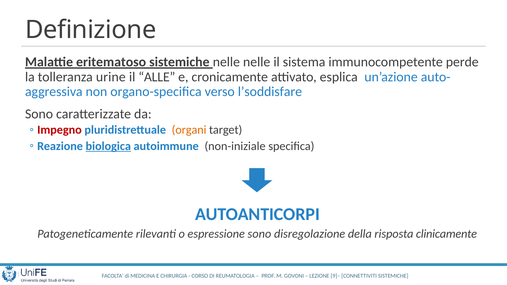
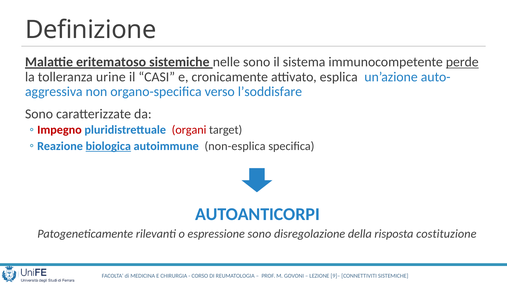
nelle nelle: nelle -> sono
perde underline: none -> present
ALLE: ALLE -> CASI
organi colour: orange -> red
non-iniziale: non-iniziale -> non-esplica
clinicamente: clinicamente -> costituzione
